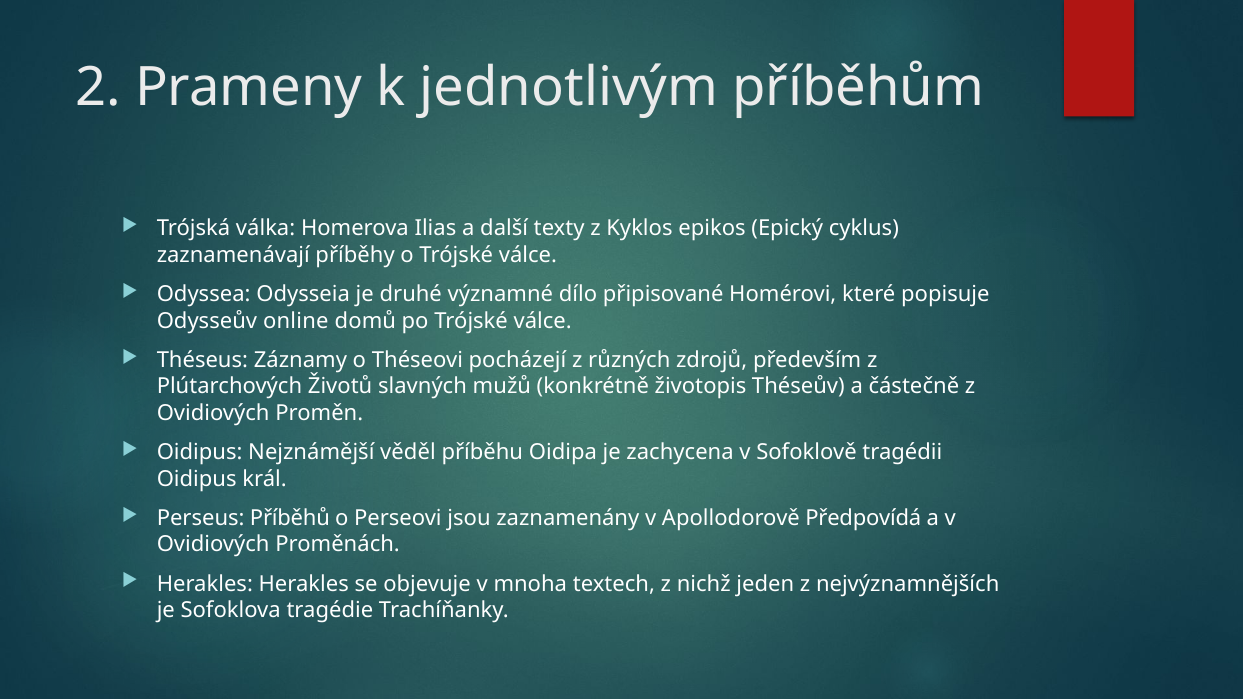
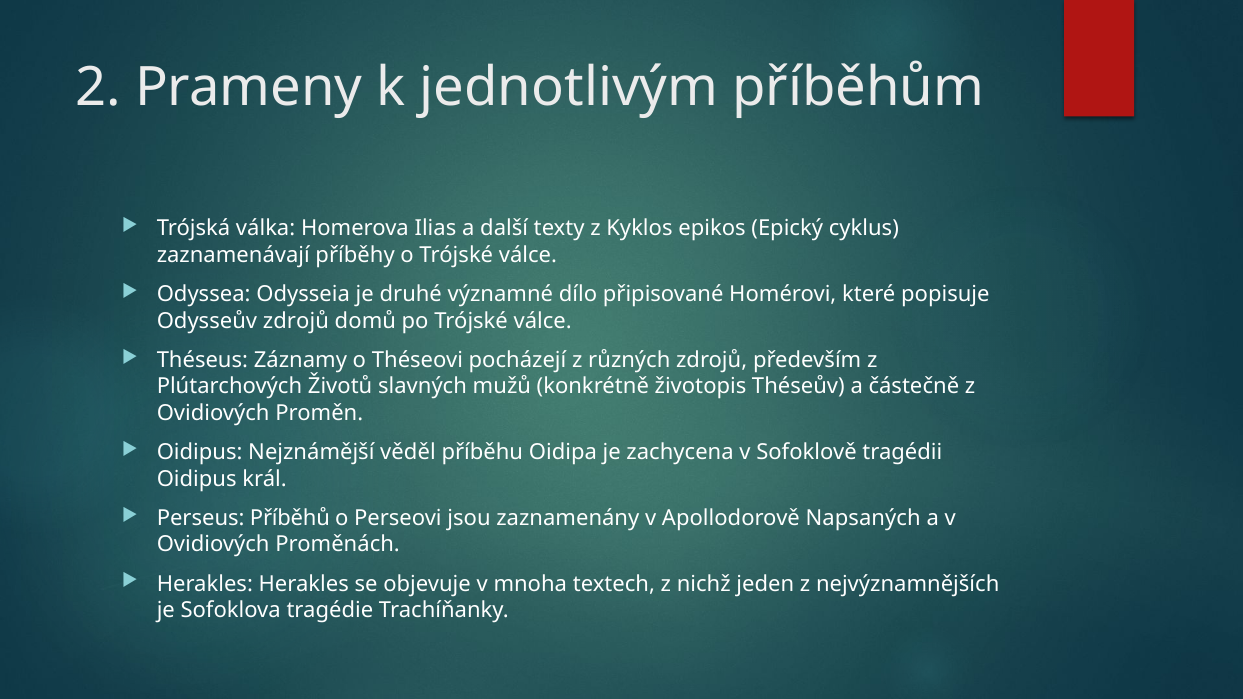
Odysseův online: online -> zdrojů
Předpovídá: Předpovídá -> Napsaných
